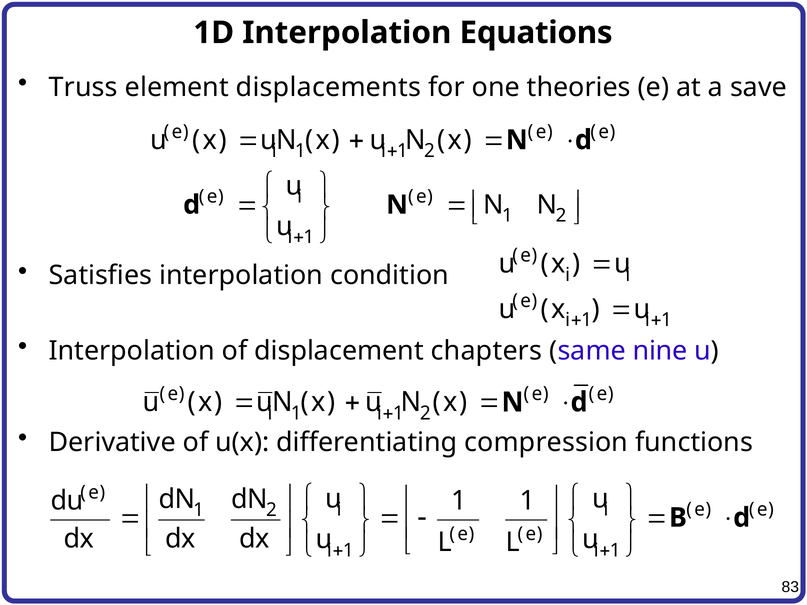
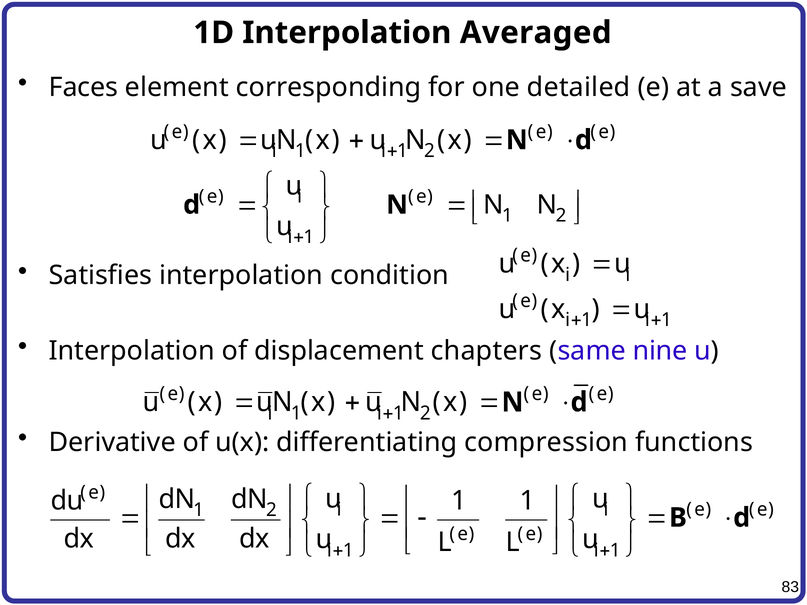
Equations: Equations -> Averaged
Truss: Truss -> Faces
displacements: displacements -> corresponding
theories: theories -> detailed
